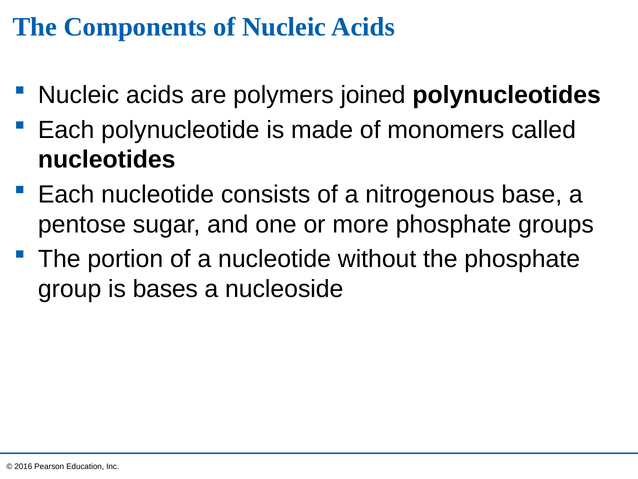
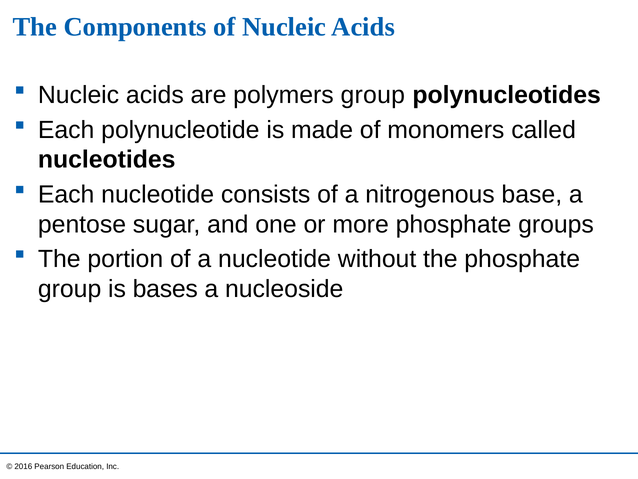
polymers joined: joined -> group
